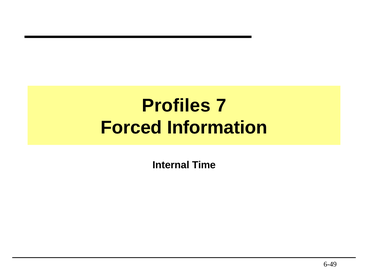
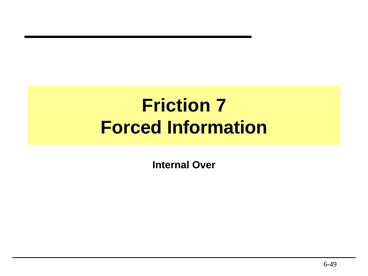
Profiles: Profiles -> Friction
Time: Time -> Over
